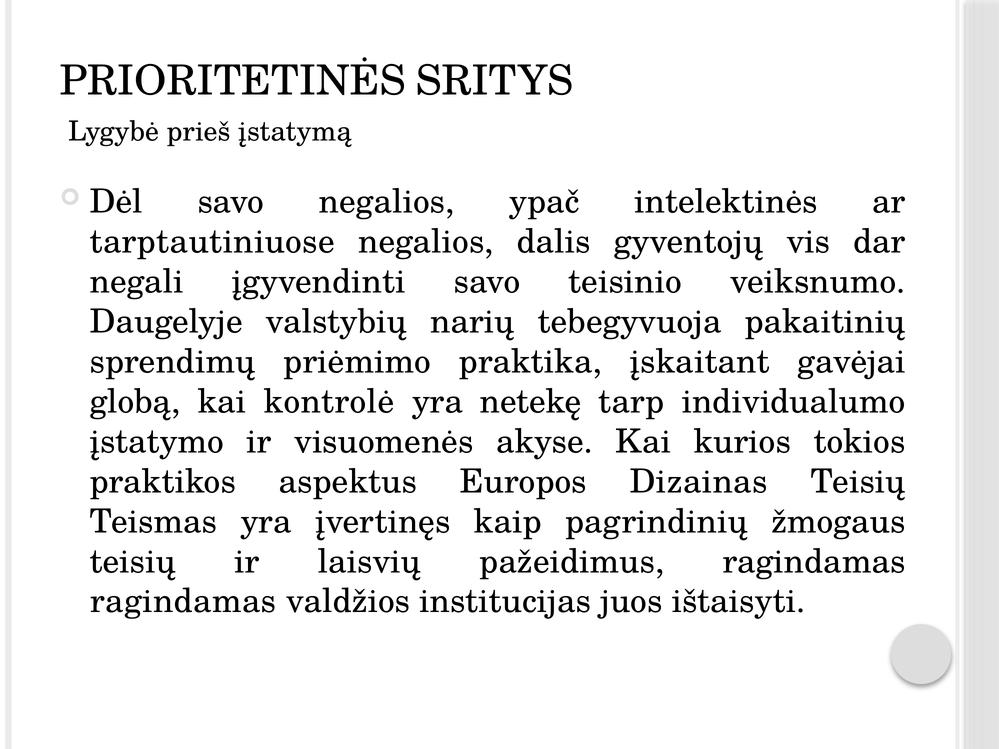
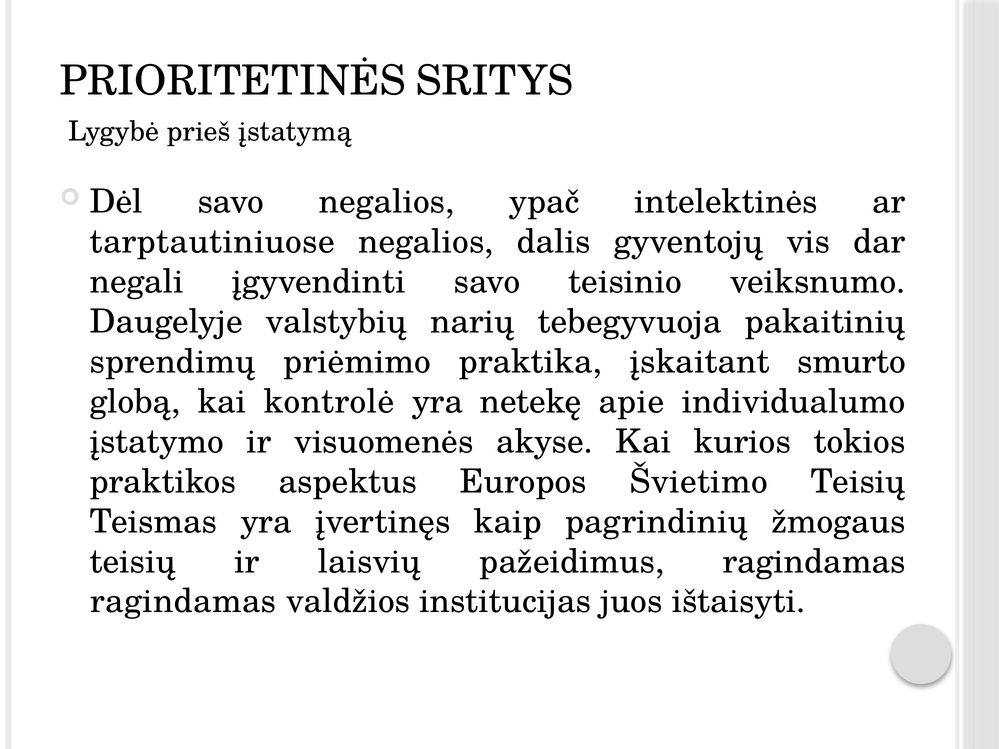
gavėjai: gavėjai -> smurto
tarp: tarp -> apie
Dizainas: Dizainas -> Švietimo
